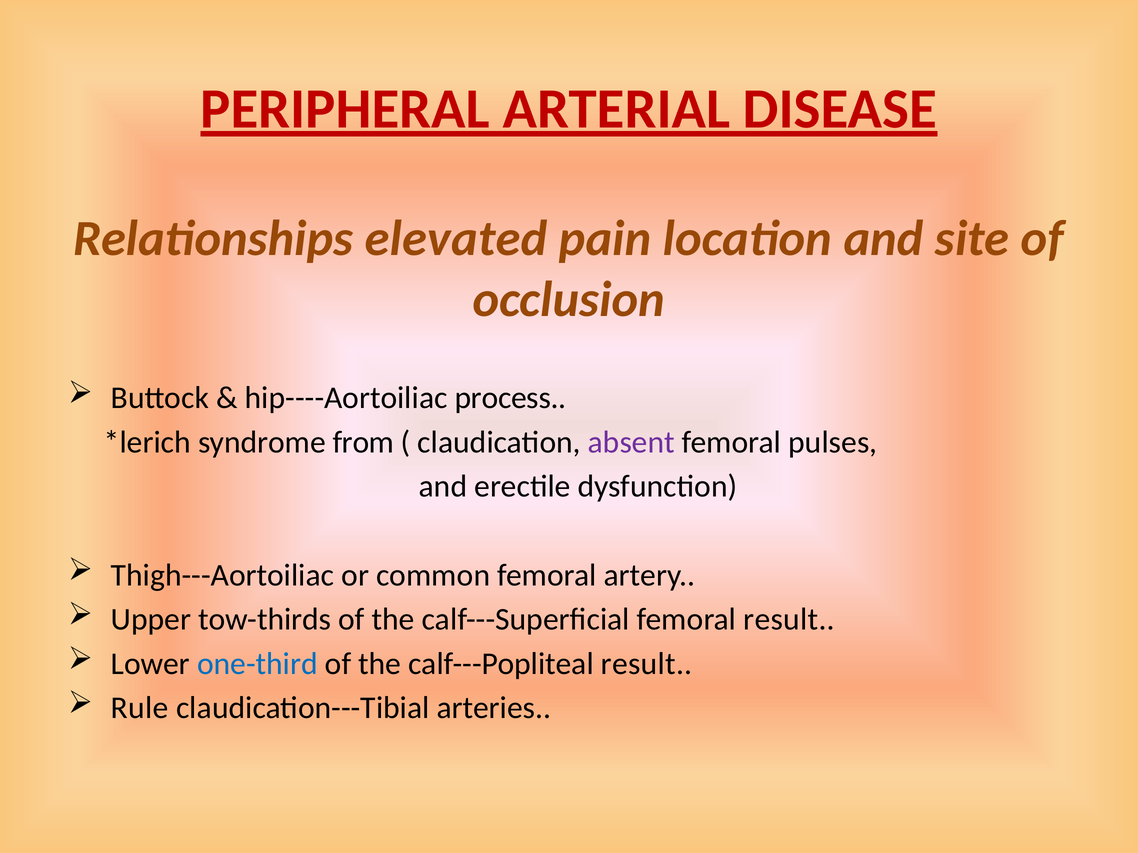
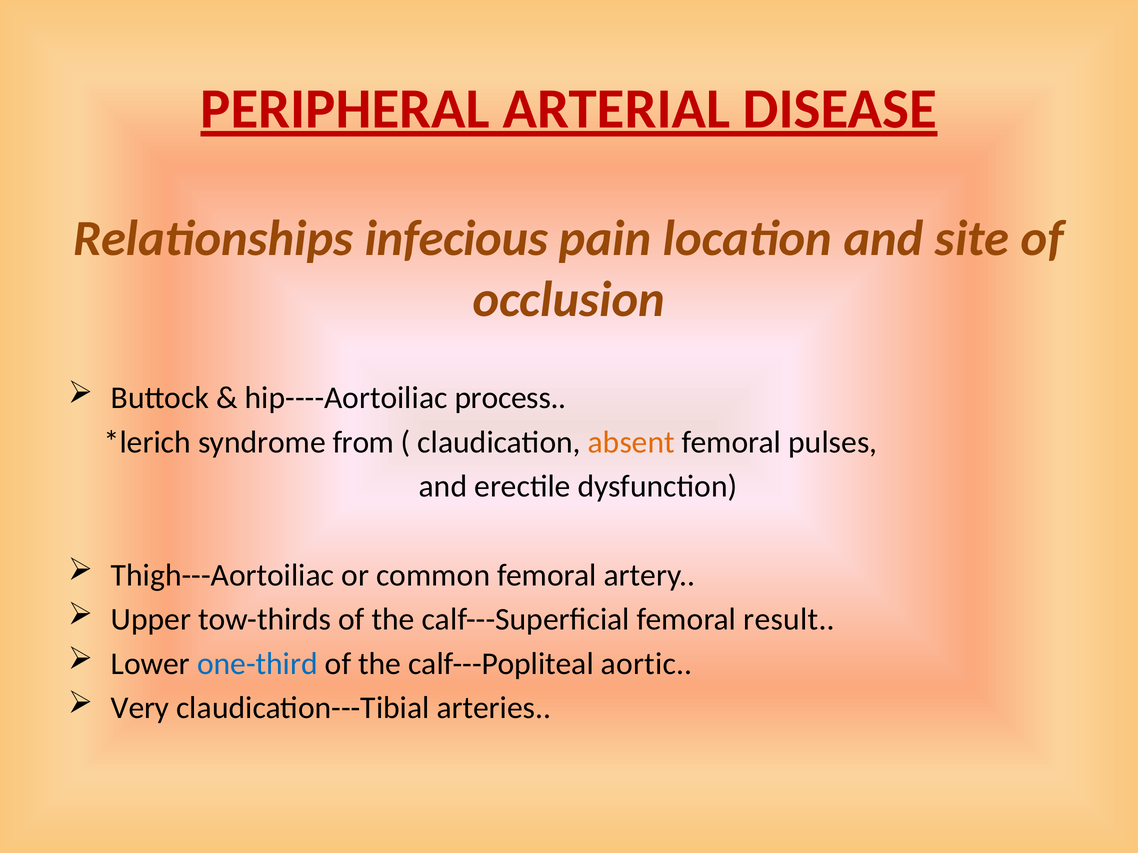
elevated: elevated -> infecious
absent colour: purple -> orange
calf---Popliteal result: result -> aortic
Rule: Rule -> Very
